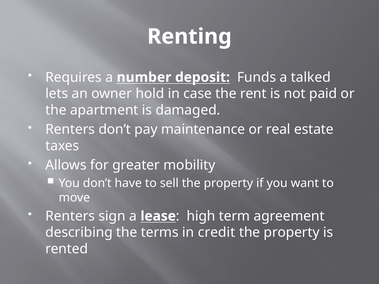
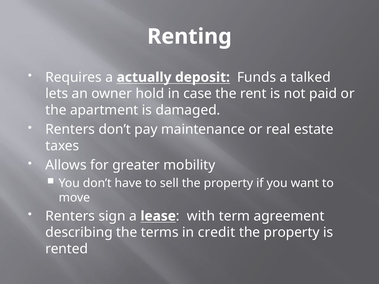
number: number -> actually
high: high -> with
